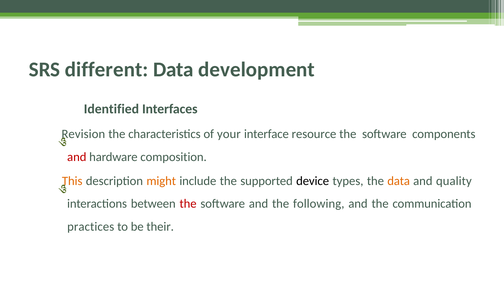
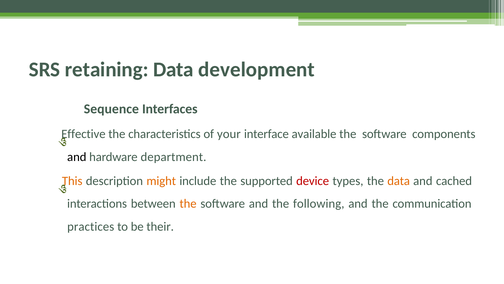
different: different -> retaining
Identified: Identified -> Sequence
Revision: Revision -> Effective
resource: resource -> available
and at (77, 157) colour: red -> black
composition: composition -> department
device colour: black -> red
quality: quality -> cached
the at (188, 203) colour: red -> orange
